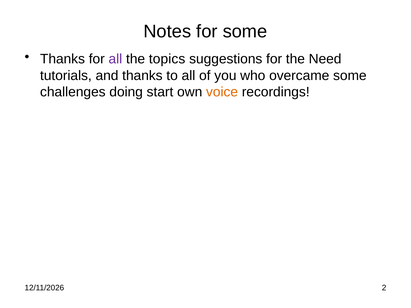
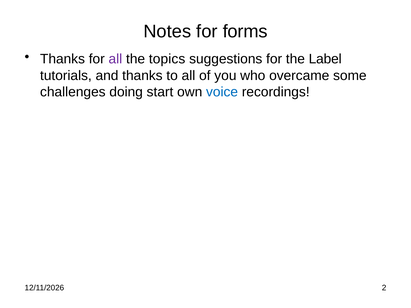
for some: some -> forms
Need: Need -> Label
voice colour: orange -> blue
